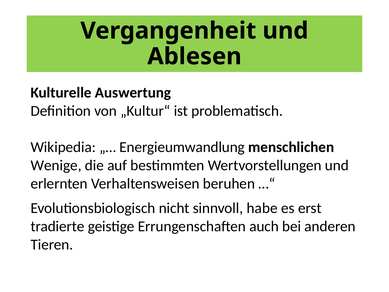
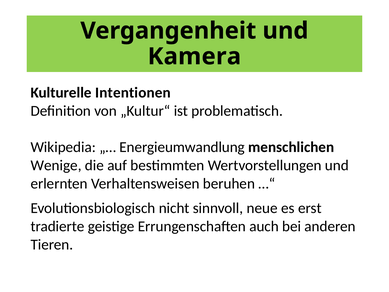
Ablesen: Ablesen -> Kamera
Auswertung: Auswertung -> Intentionen
habe: habe -> neue
